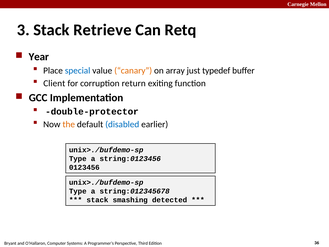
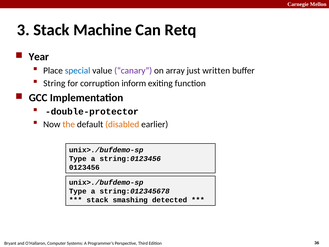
Retrieve: Retrieve -> Machine
canary colour: orange -> purple
typedef: typedef -> written
Client: Client -> String
return: return -> inform
disabled colour: blue -> orange
